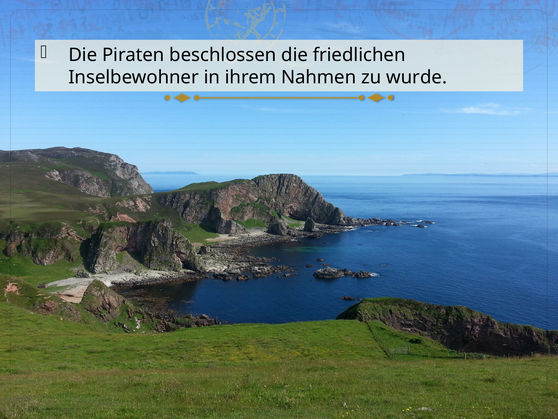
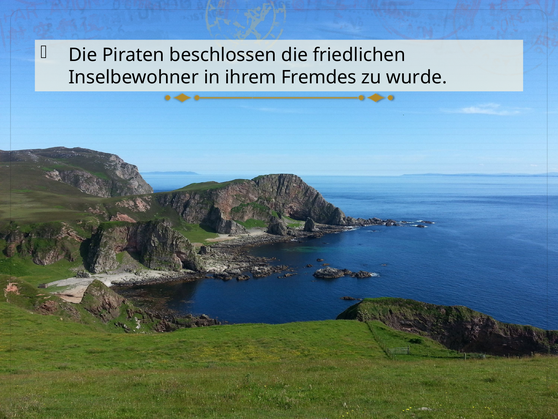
Nahmen: Nahmen -> Fremdes
